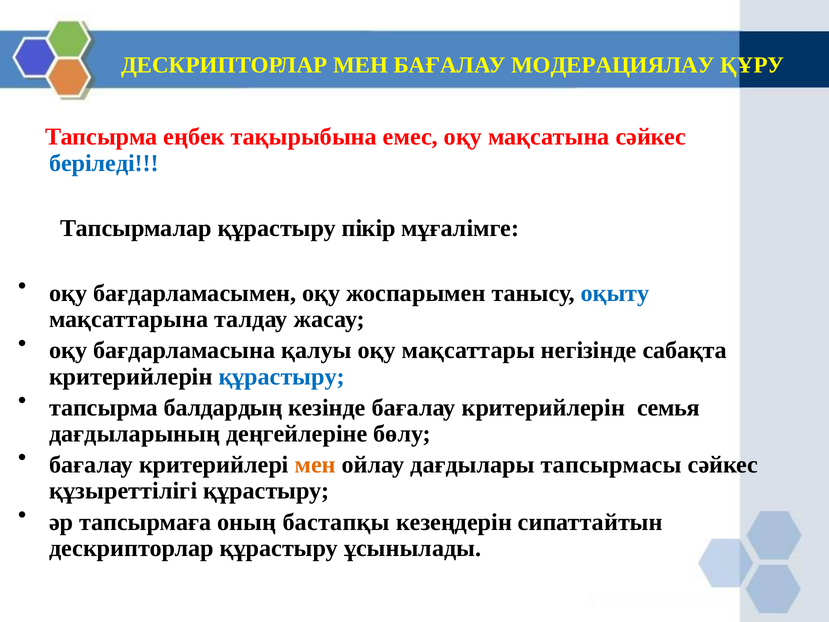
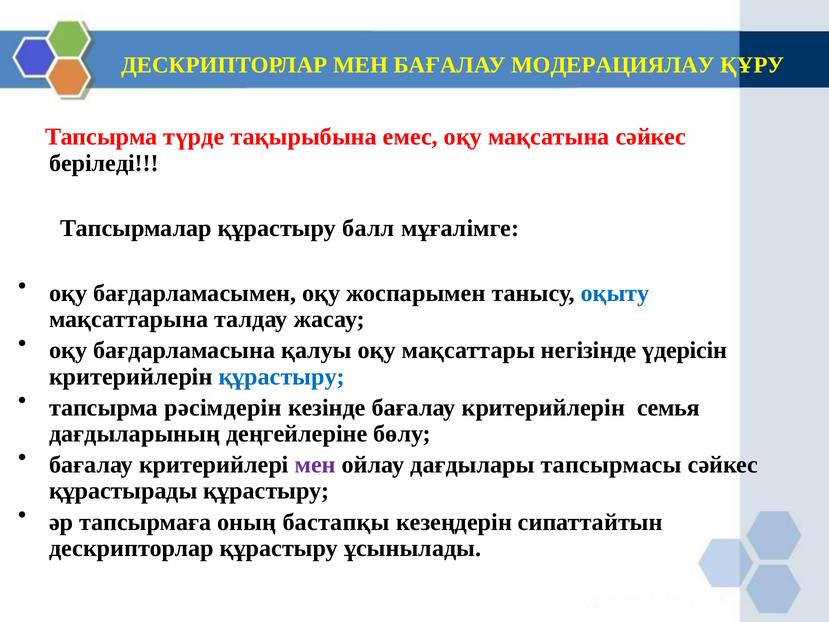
еңбек: еңбек -> түрде
беріледі colour: blue -> black
пікір: пікір -> балл
сабақта: сабақта -> үдерісін
балдардың: балдардың -> рәсімдерін
мен at (315, 465) colour: orange -> purple
құзыреттілігі: құзыреттілігі -> құрастырады
